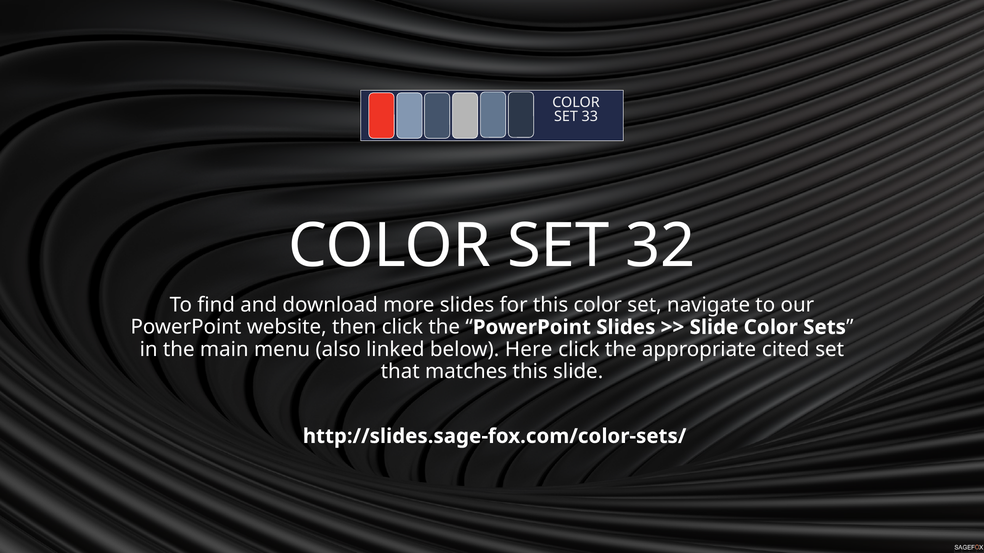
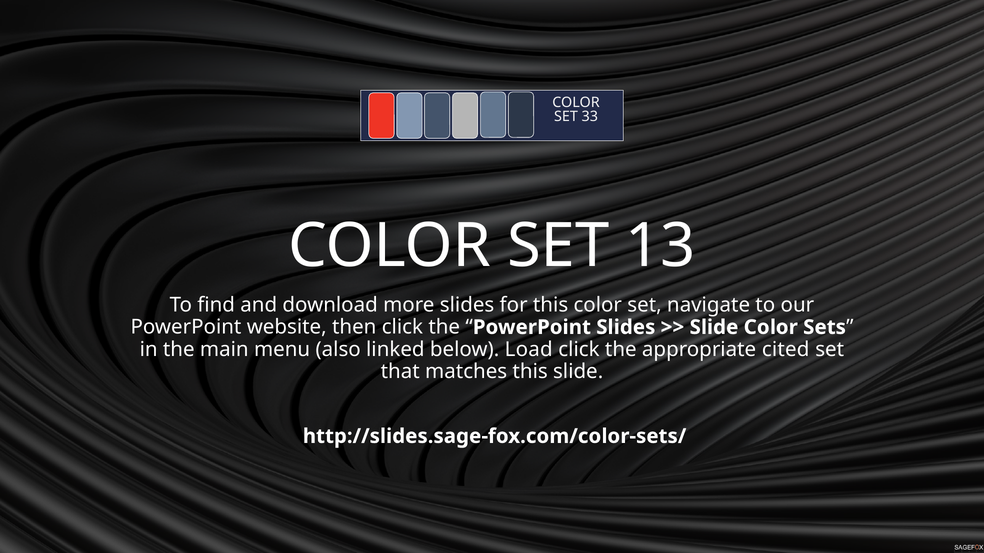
32: 32 -> 13
Here: Here -> Load
